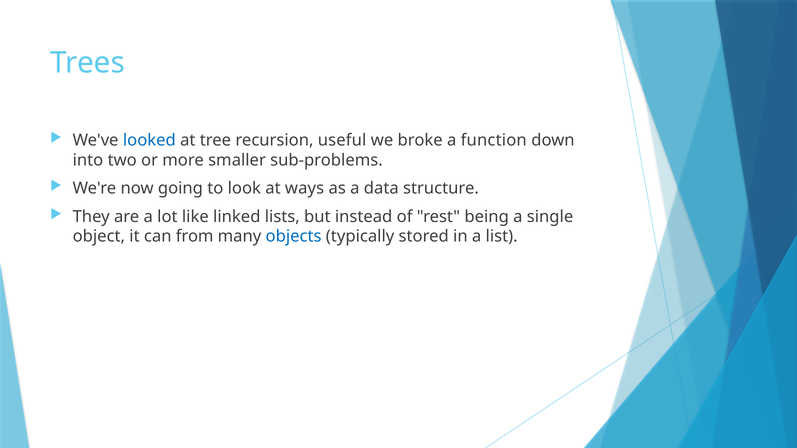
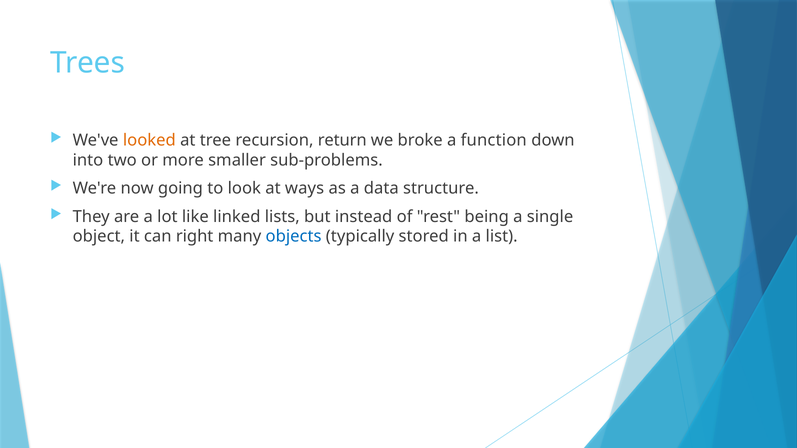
looked colour: blue -> orange
useful: useful -> return
from: from -> right
